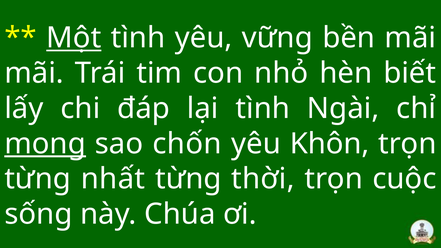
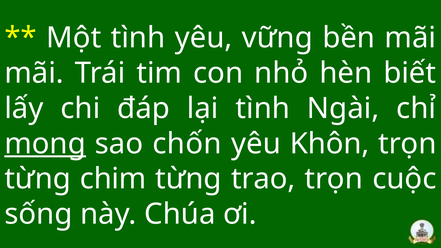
Một underline: present -> none
nhất: nhất -> chim
thời: thời -> trao
